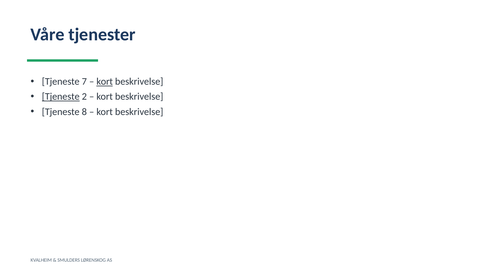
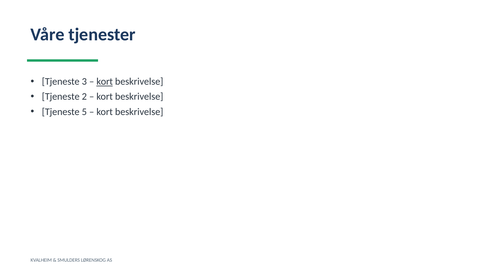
7: 7 -> 3
Tjeneste at (61, 97) underline: present -> none
8: 8 -> 5
